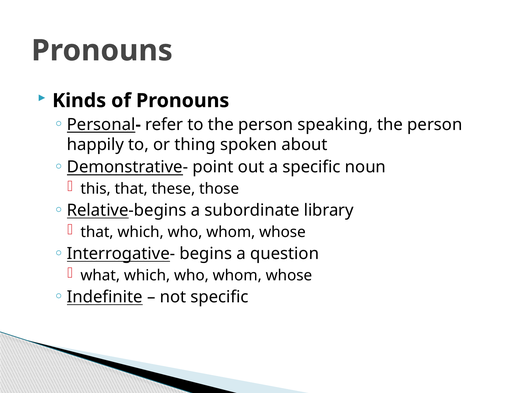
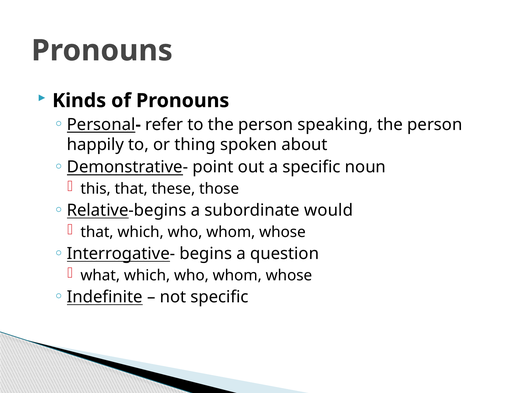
library: library -> would
